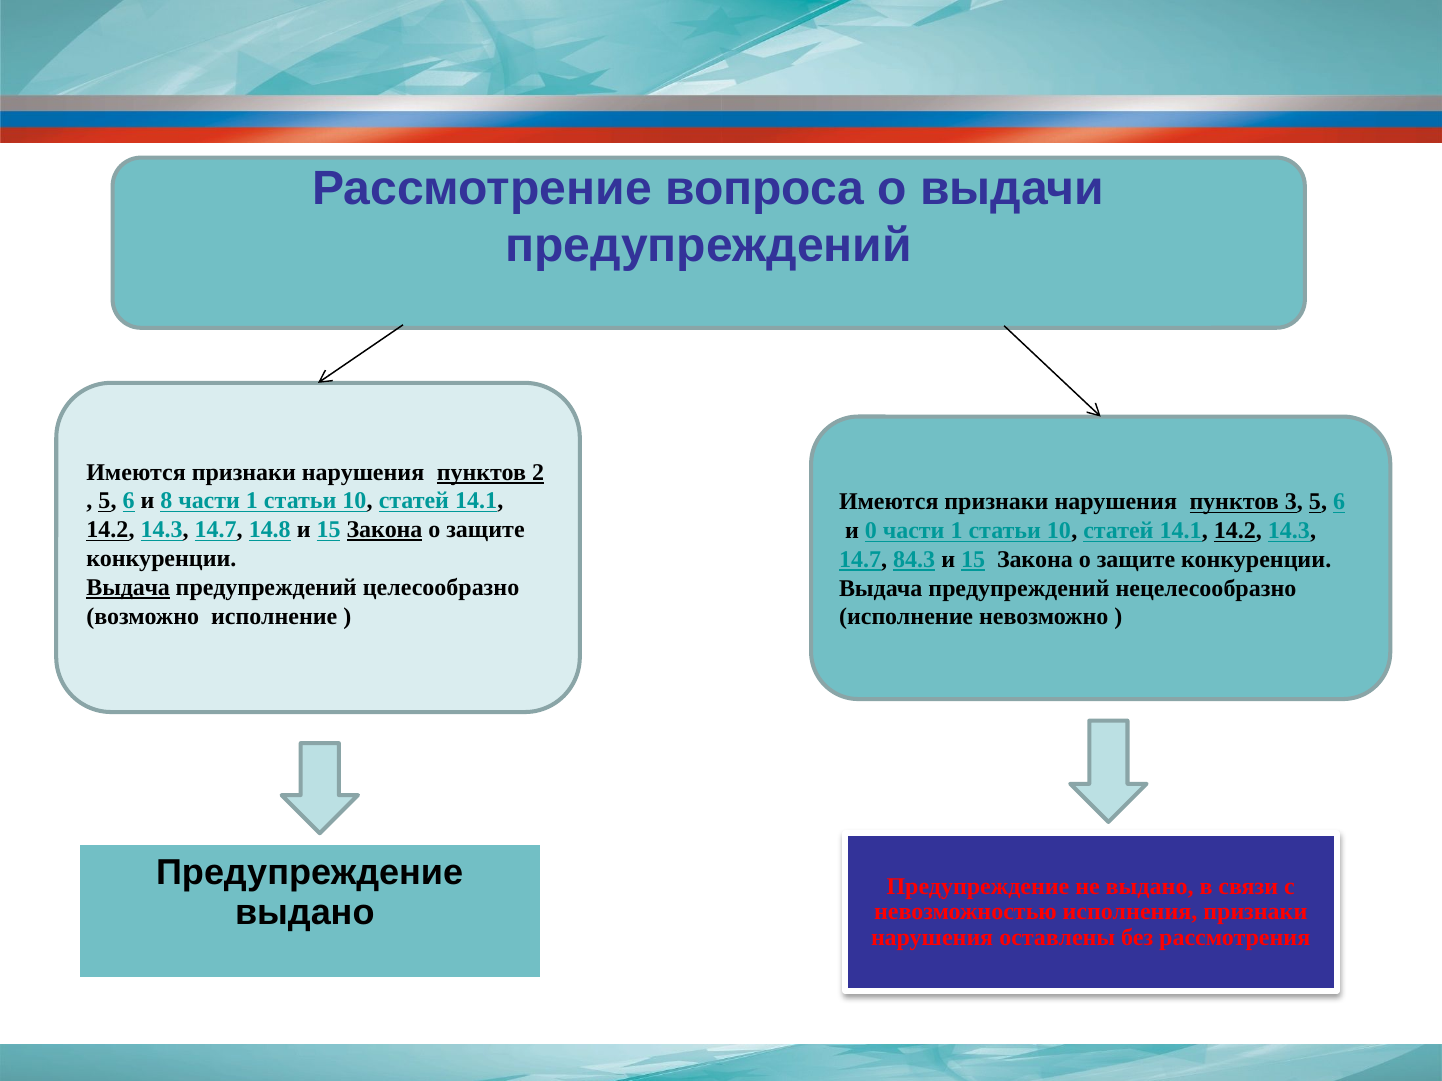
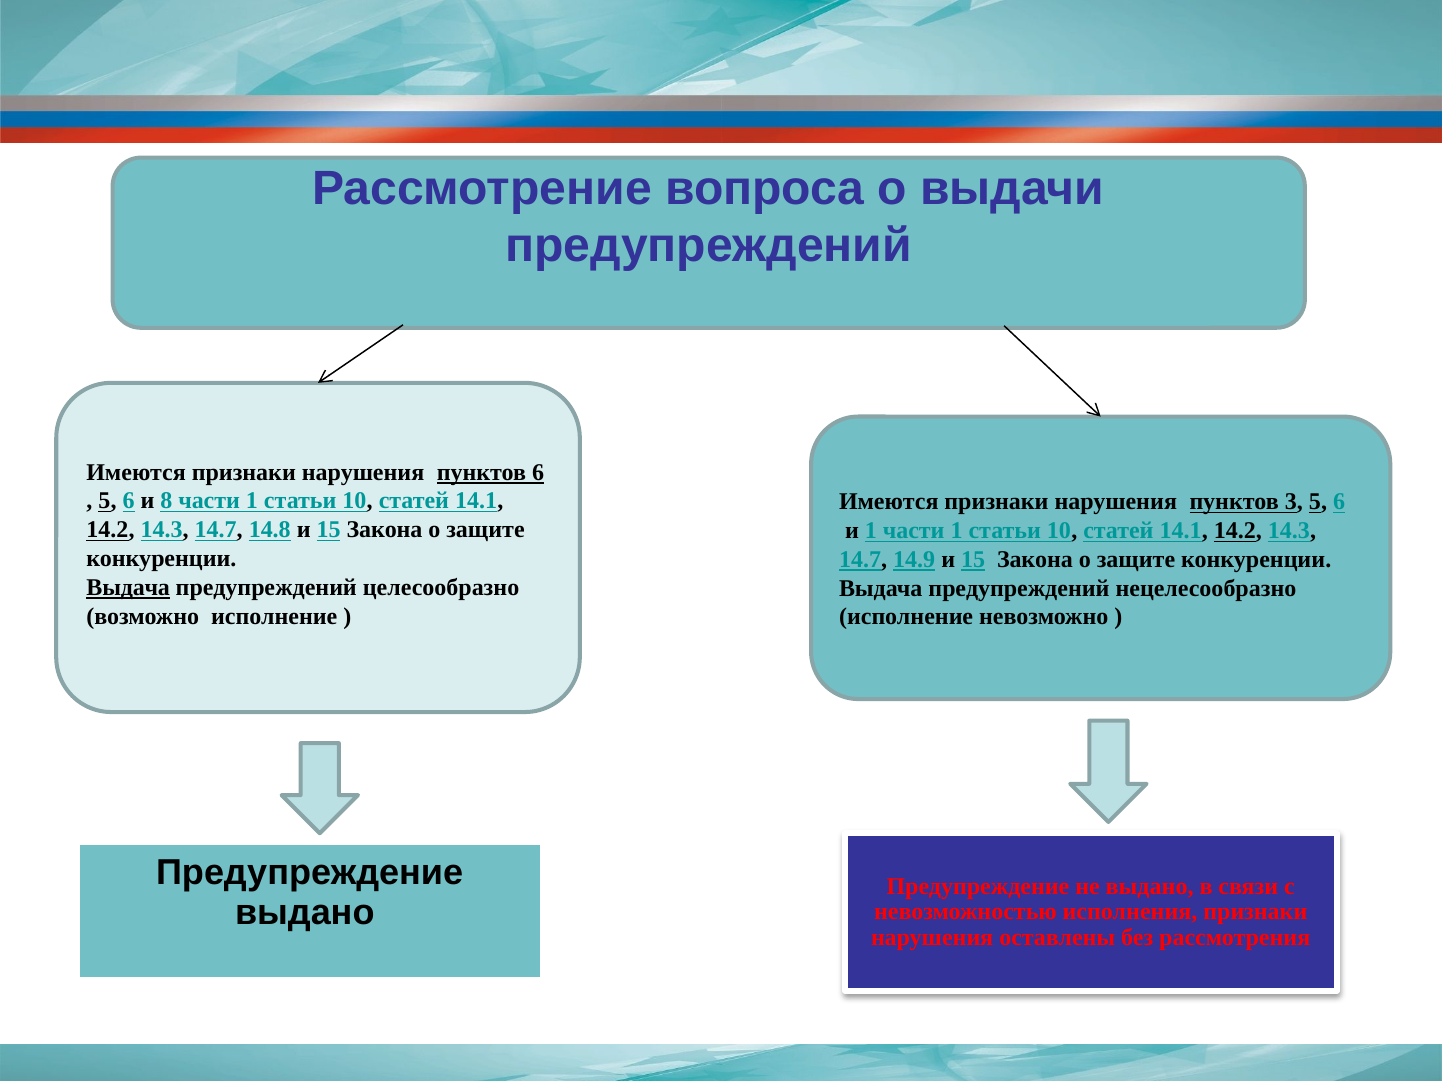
пунктов 2: 2 -> 6
Закона at (385, 530) underline: present -> none
и 0: 0 -> 1
84.3: 84.3 -> 14.9
